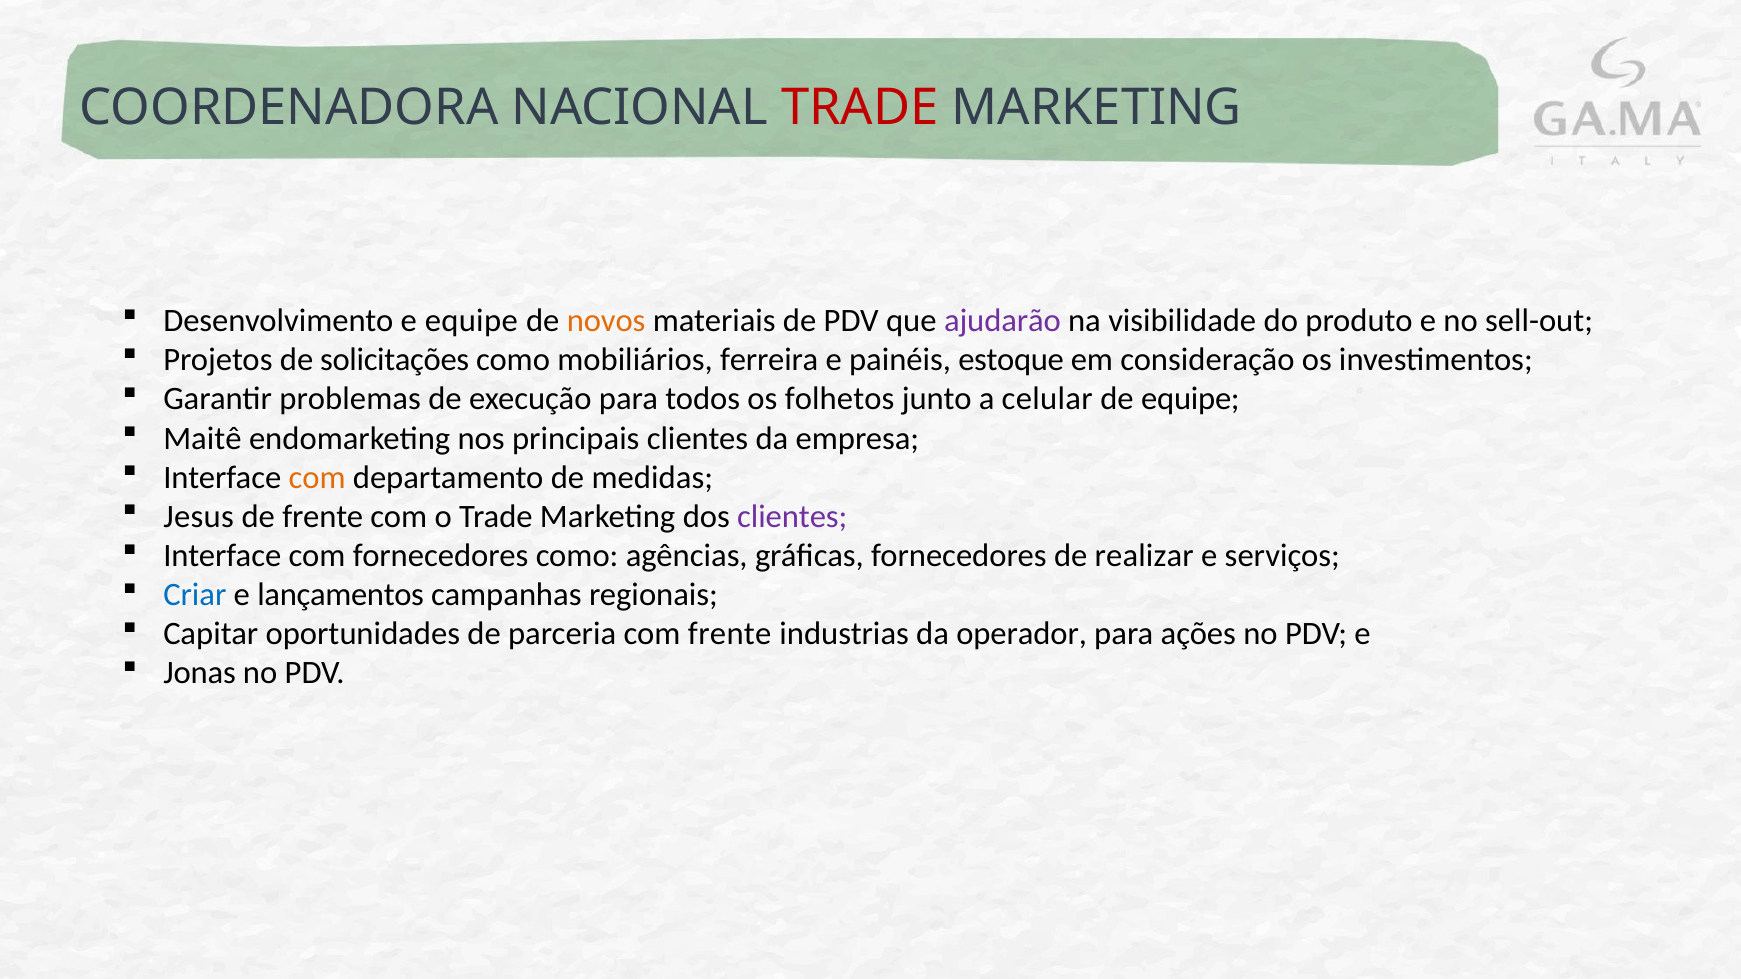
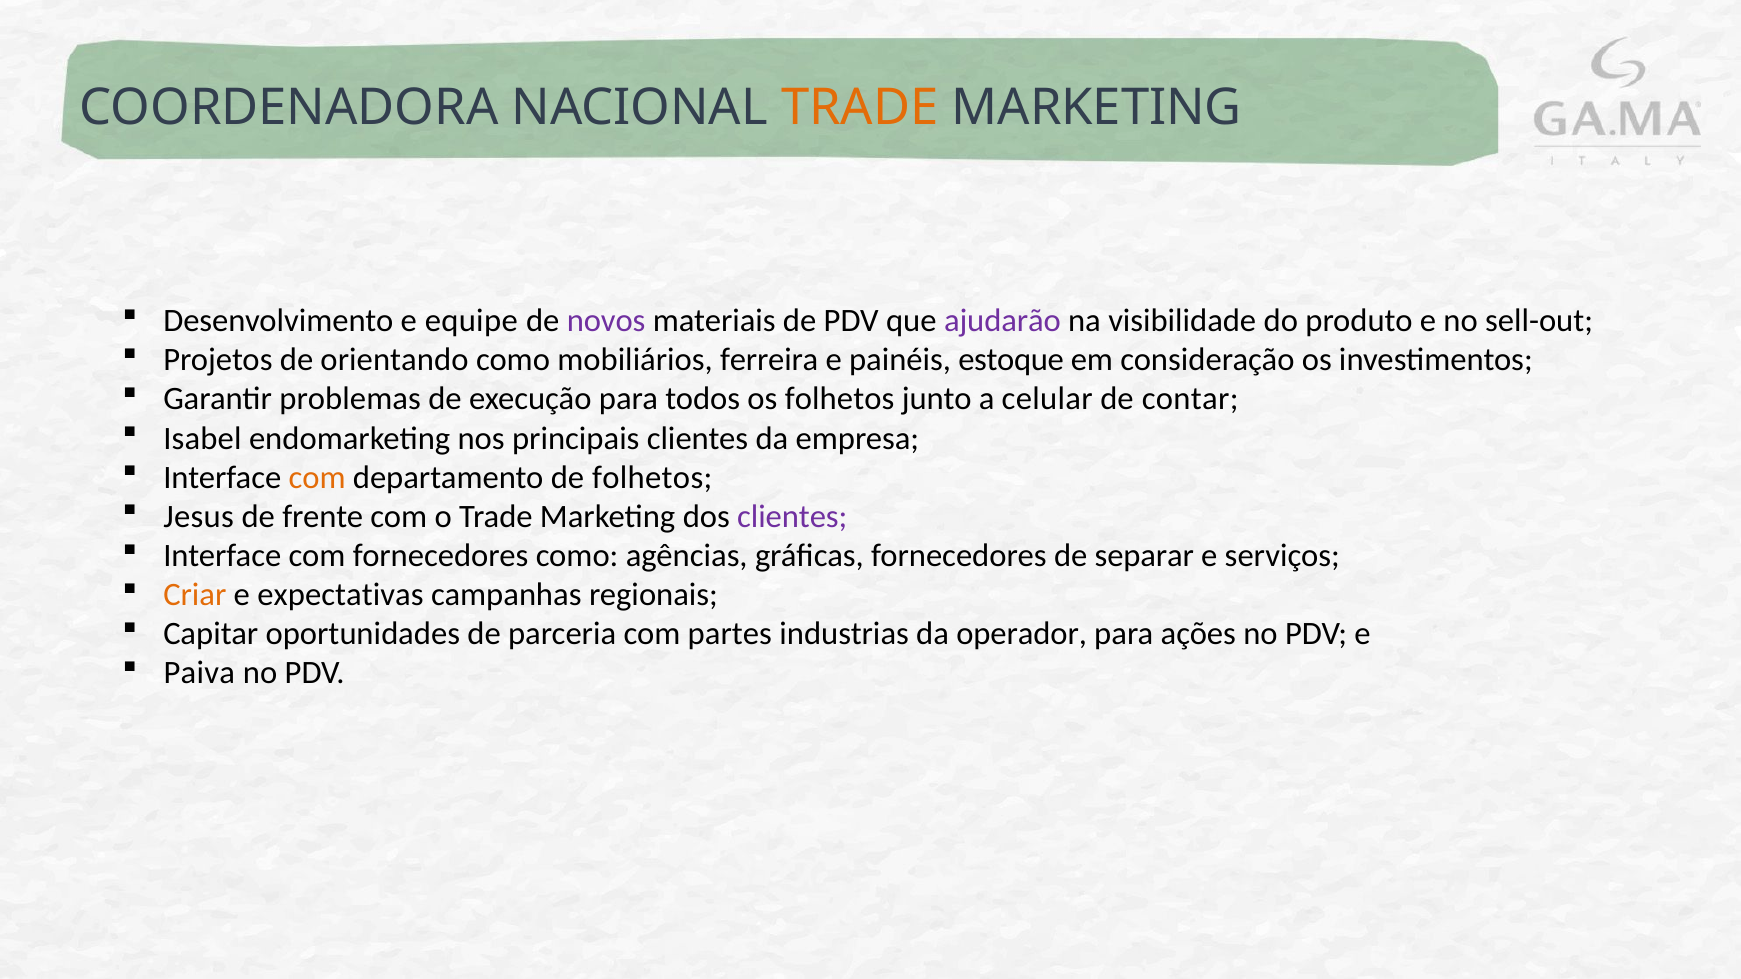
TRADE at (860, 108) colour: red -> orange
novos colour: orange -> purple
solicitações: solicitações -> orientando
de equipe: equipe -> contar
Maitê: Maitê -> Isabel
de medidas: medidas -> folhetos
realizar: realizar -> separar
Criar colour: blue -> orange
lançamentos: lançamentos -> expectativas
com frente: frente -> partes
Jonas: Jonas -> Paiva
